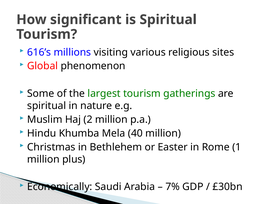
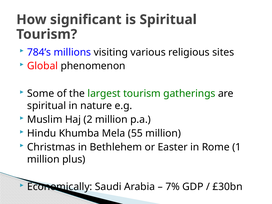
616’s: 616’s -> 784’s
40: 40 -> 55
